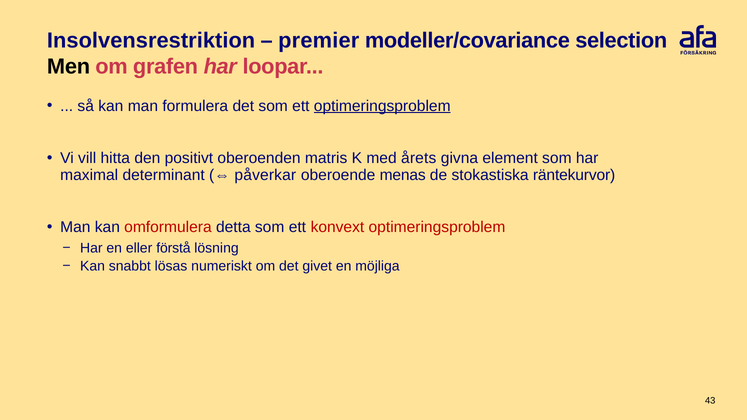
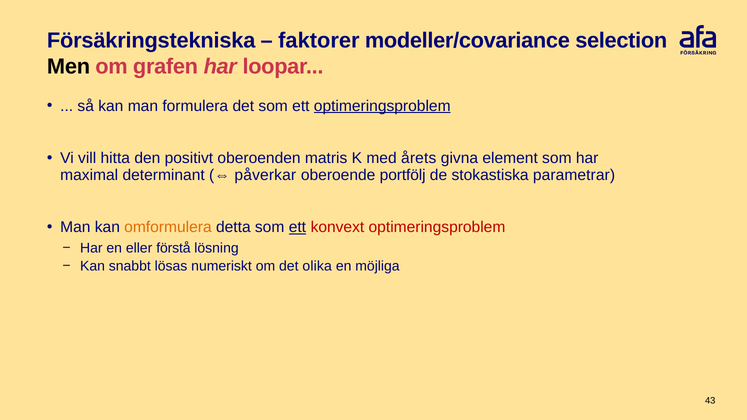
Insolvensrestriktion: Insolvensrestriktion -> Försäkringstekniska
premier: premier -> faktorer
menas: menas -> portfölj
räntekurvor: räntekurvor -> parametrar
omformulera colour: red -> orange
ett at (297, 227) underline: none -> present
givet: givet -> olika
